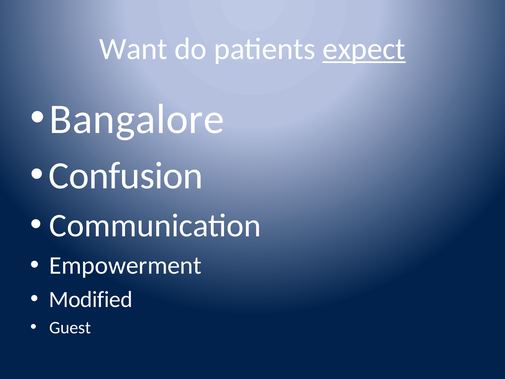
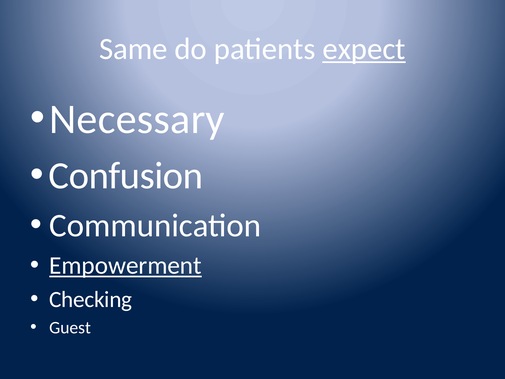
Want: Want -> Same
Bangalore: Bangalore -> Necessary
Empowerment underline: none -> present
Modified: Modified -> Checking
